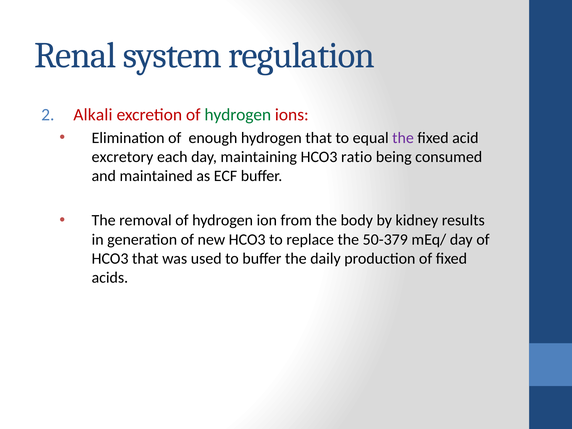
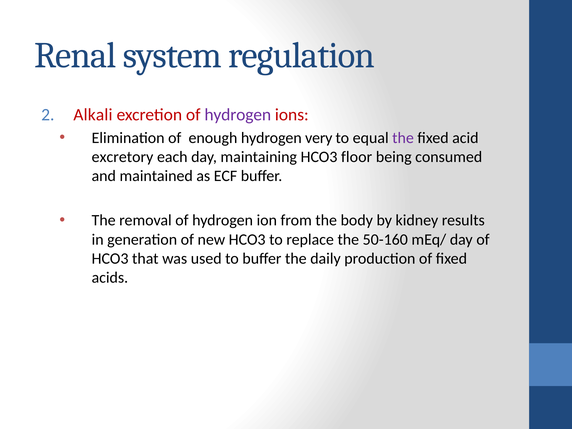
hydrogen at (238, 115) colour: green -> purple
hydrogen that: that -> very
ratio: ratio -> floor
50-379: 50-379 -> 50-160
